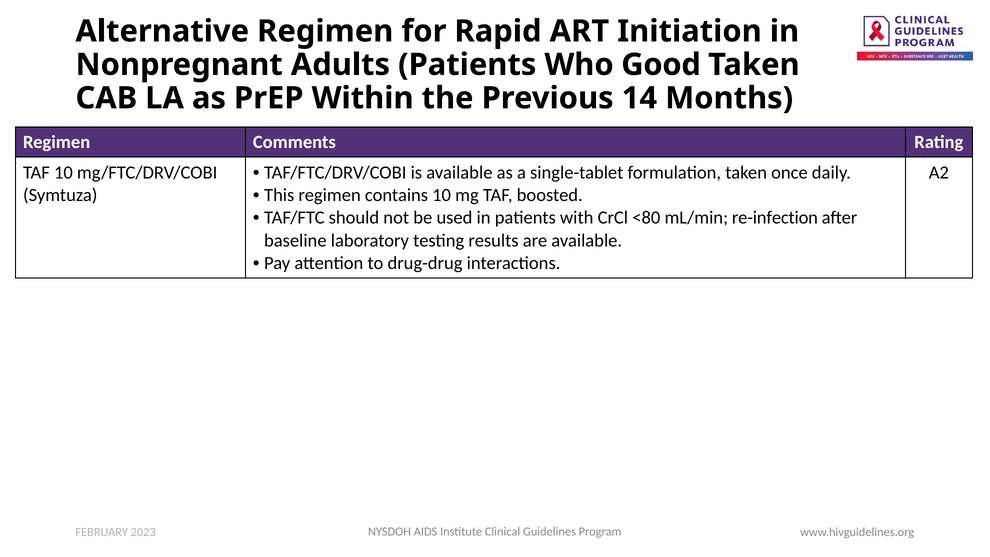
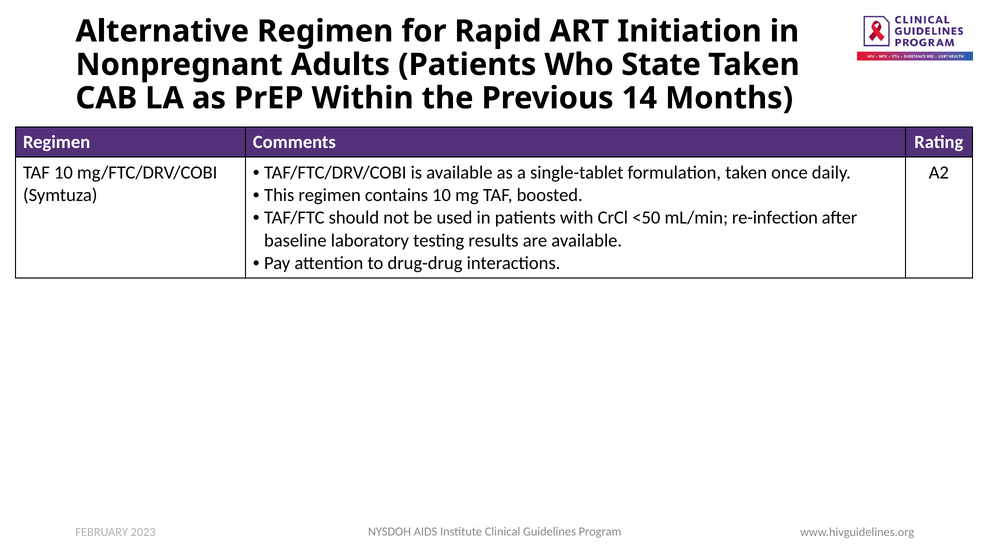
Good: Good -> State
<80: <80 -> <50
